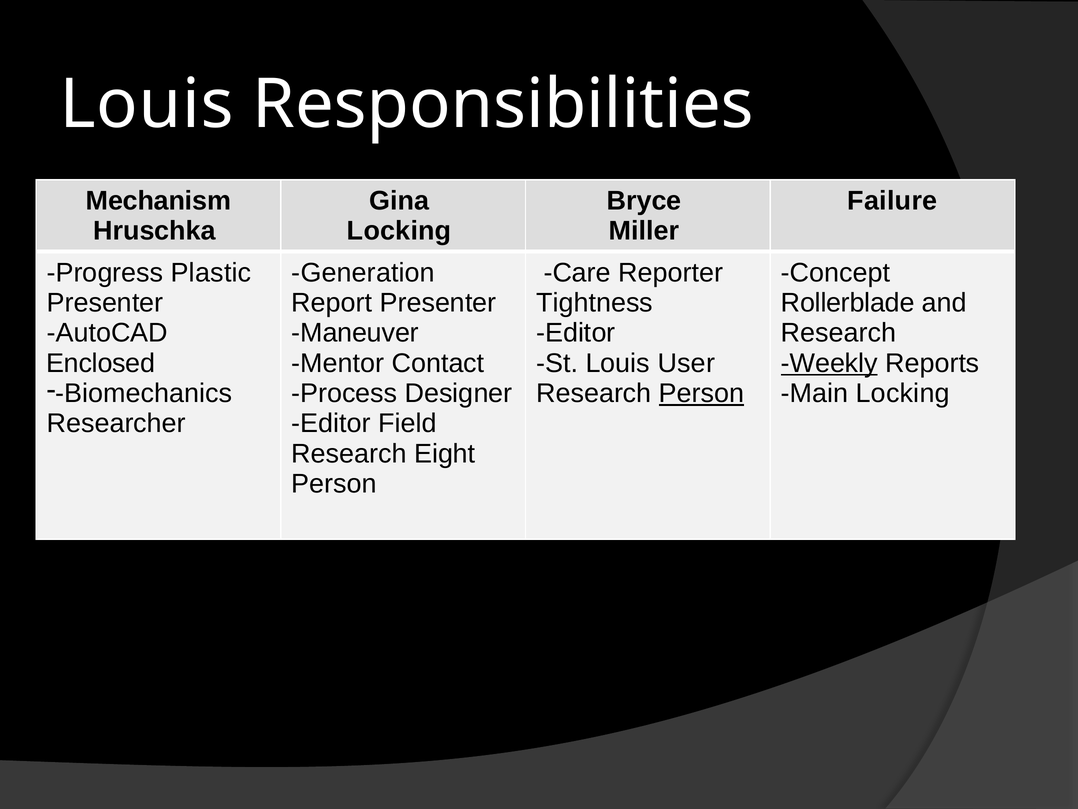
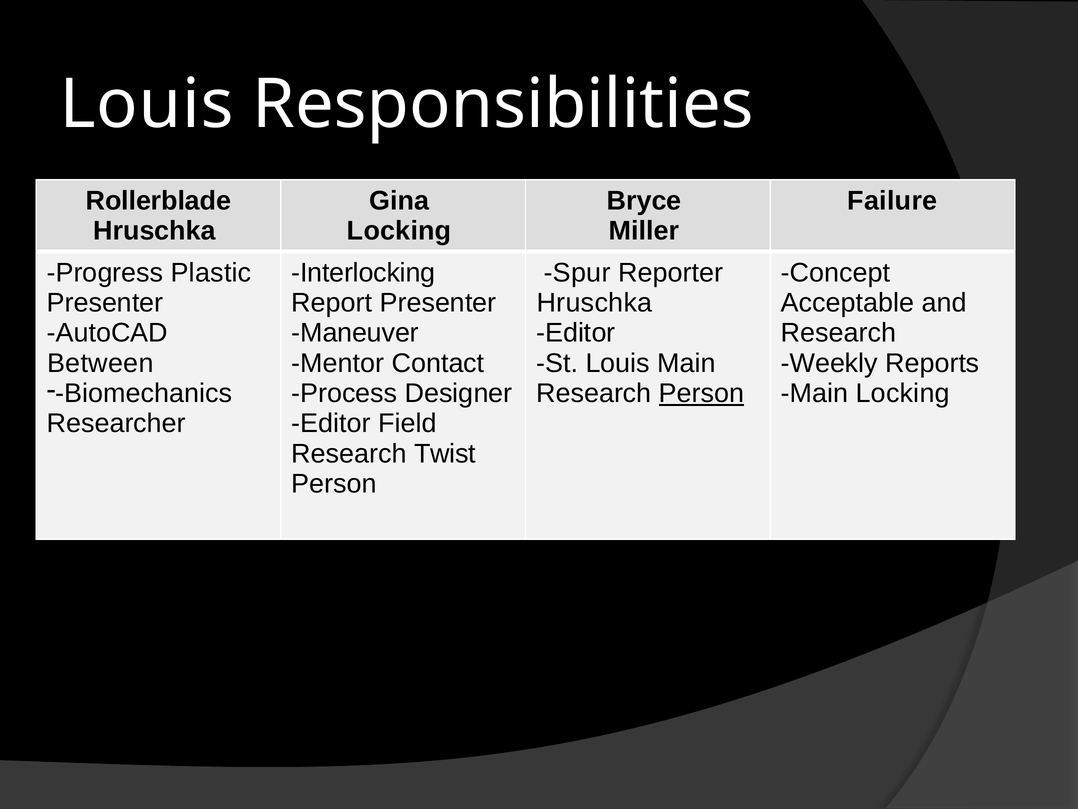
Mechanism: Mechanism -> Rollerblade
Generation: Generation -> Interlocking
Care: Care -> Spur
Tightness at (595, 303): Tightness -> Hruschka
Rollerblade: Rollerblade -> Acceptable
Enclosed: Enclosed -> Between
Louis User: User -> Main
Weekly underline: present -> none
Eight: Eight -> Twist
